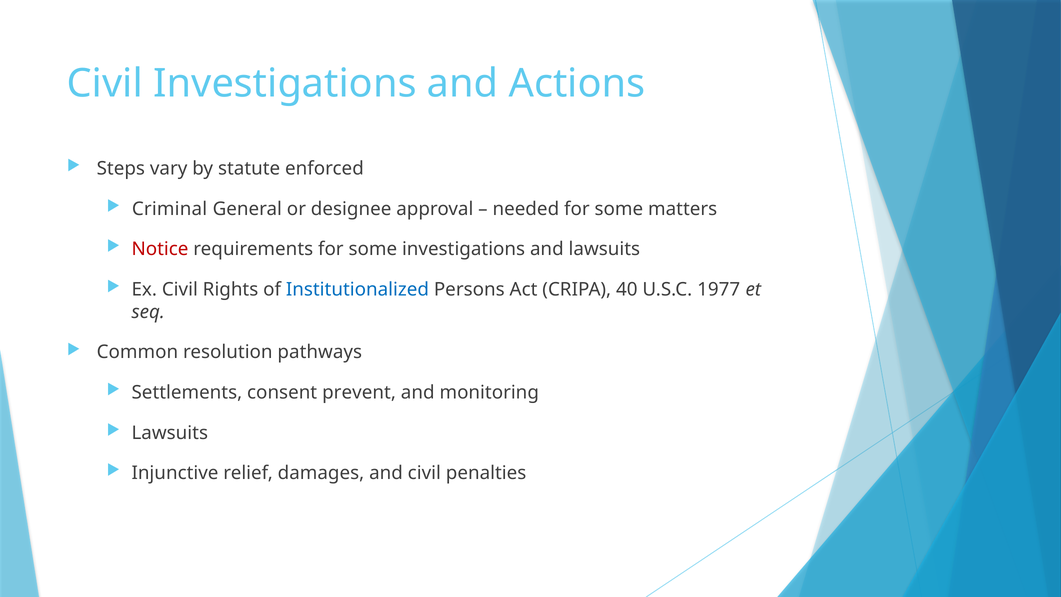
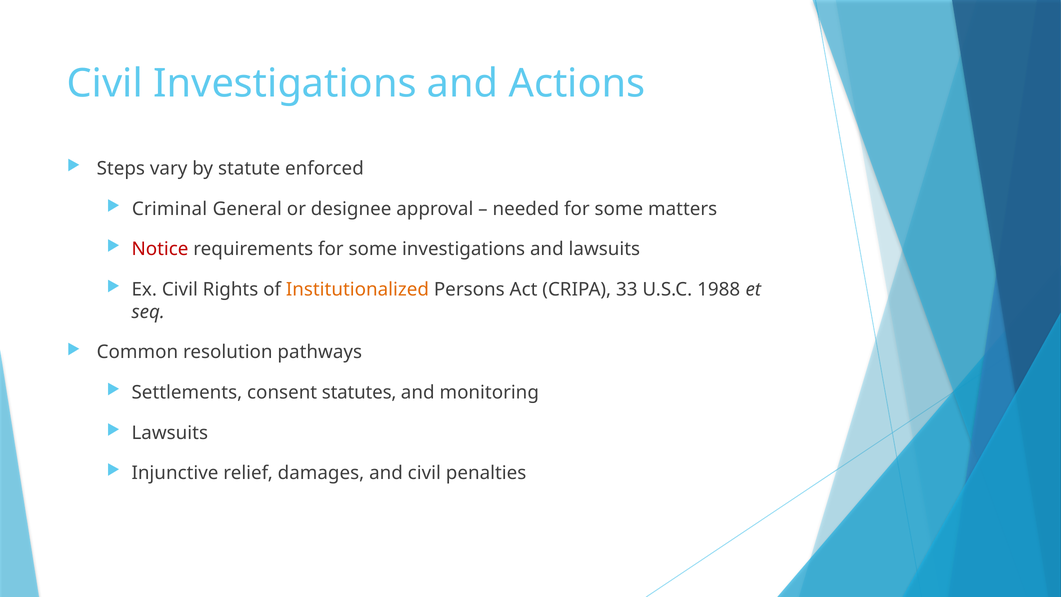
Institutionalized colour: blue -> orange
40: 40 -> 33
1977: 1977 -> 1988
prevent: prevent -> statutes
